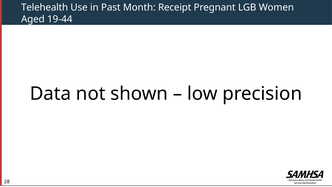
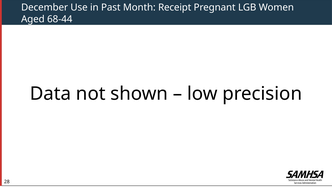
Telehealth: Telehealth -> December
19-44: 19-44 -> 68-44
